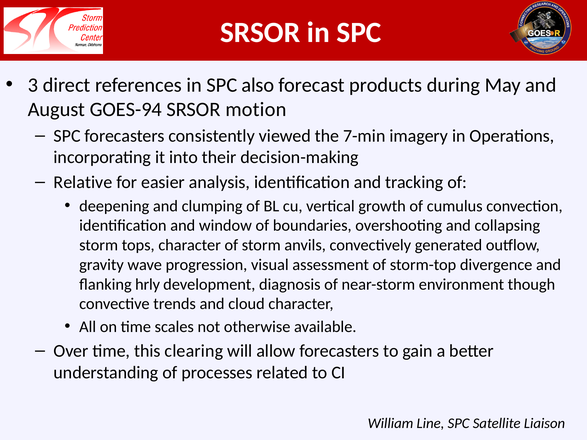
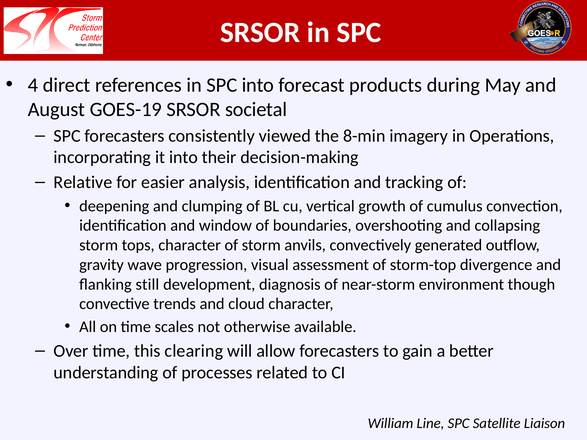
3: 3 -> 4
SPC also: also -> into
GOES-94: GOES-94 -> GOES-19
motion: motion -> societal
7-min: 7-min -> 8-min
hrly: hrly -> still
